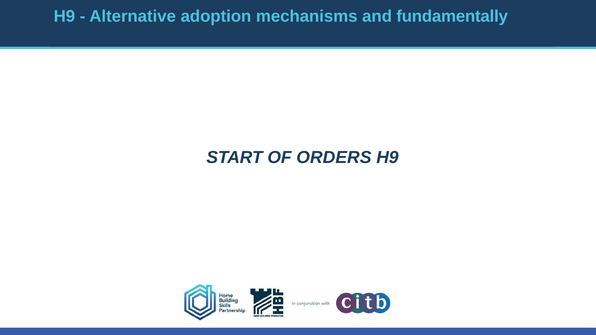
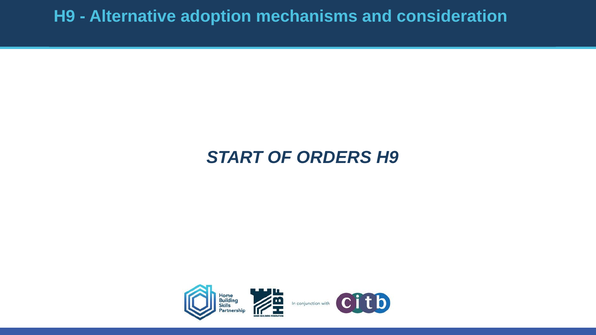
fundamentally: fundamentally -> consideration
